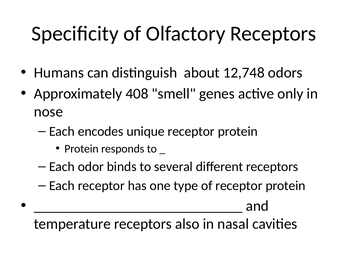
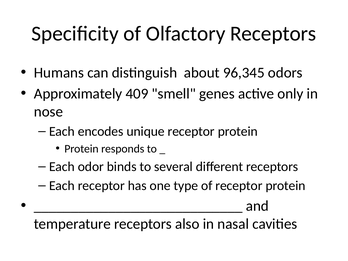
12,748: 12,748 -> 96,345
408: 408 -> 409
